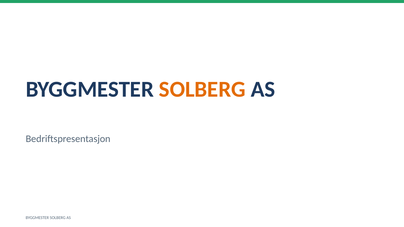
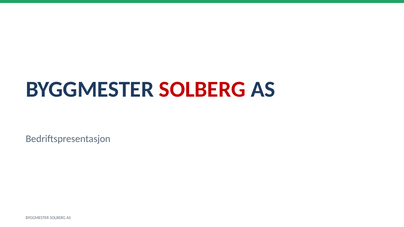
SOLBERG at (202, 90) colour: orange -> red
